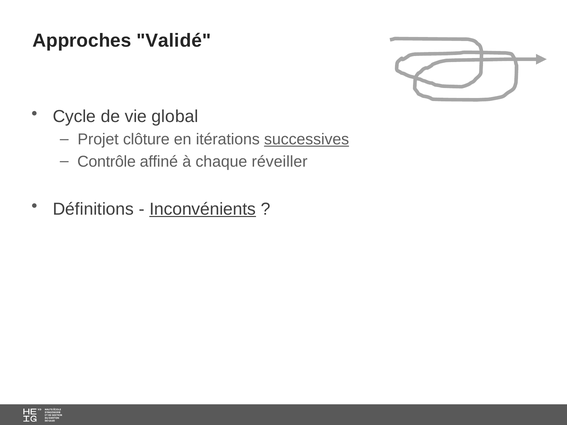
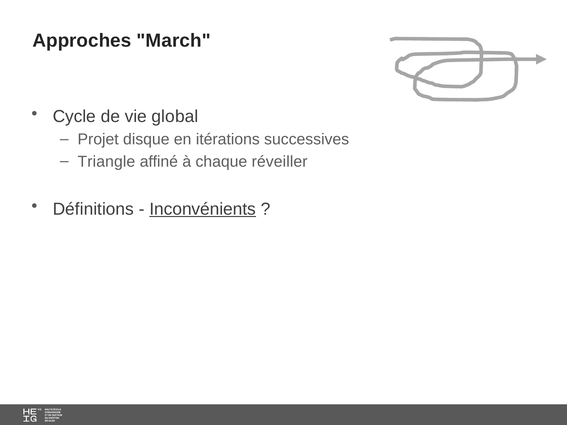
Validé: Validé -> March
clôture: clôture -> disque
successives underline: present -> none
Contrôle: Contrôle -> Triangle
